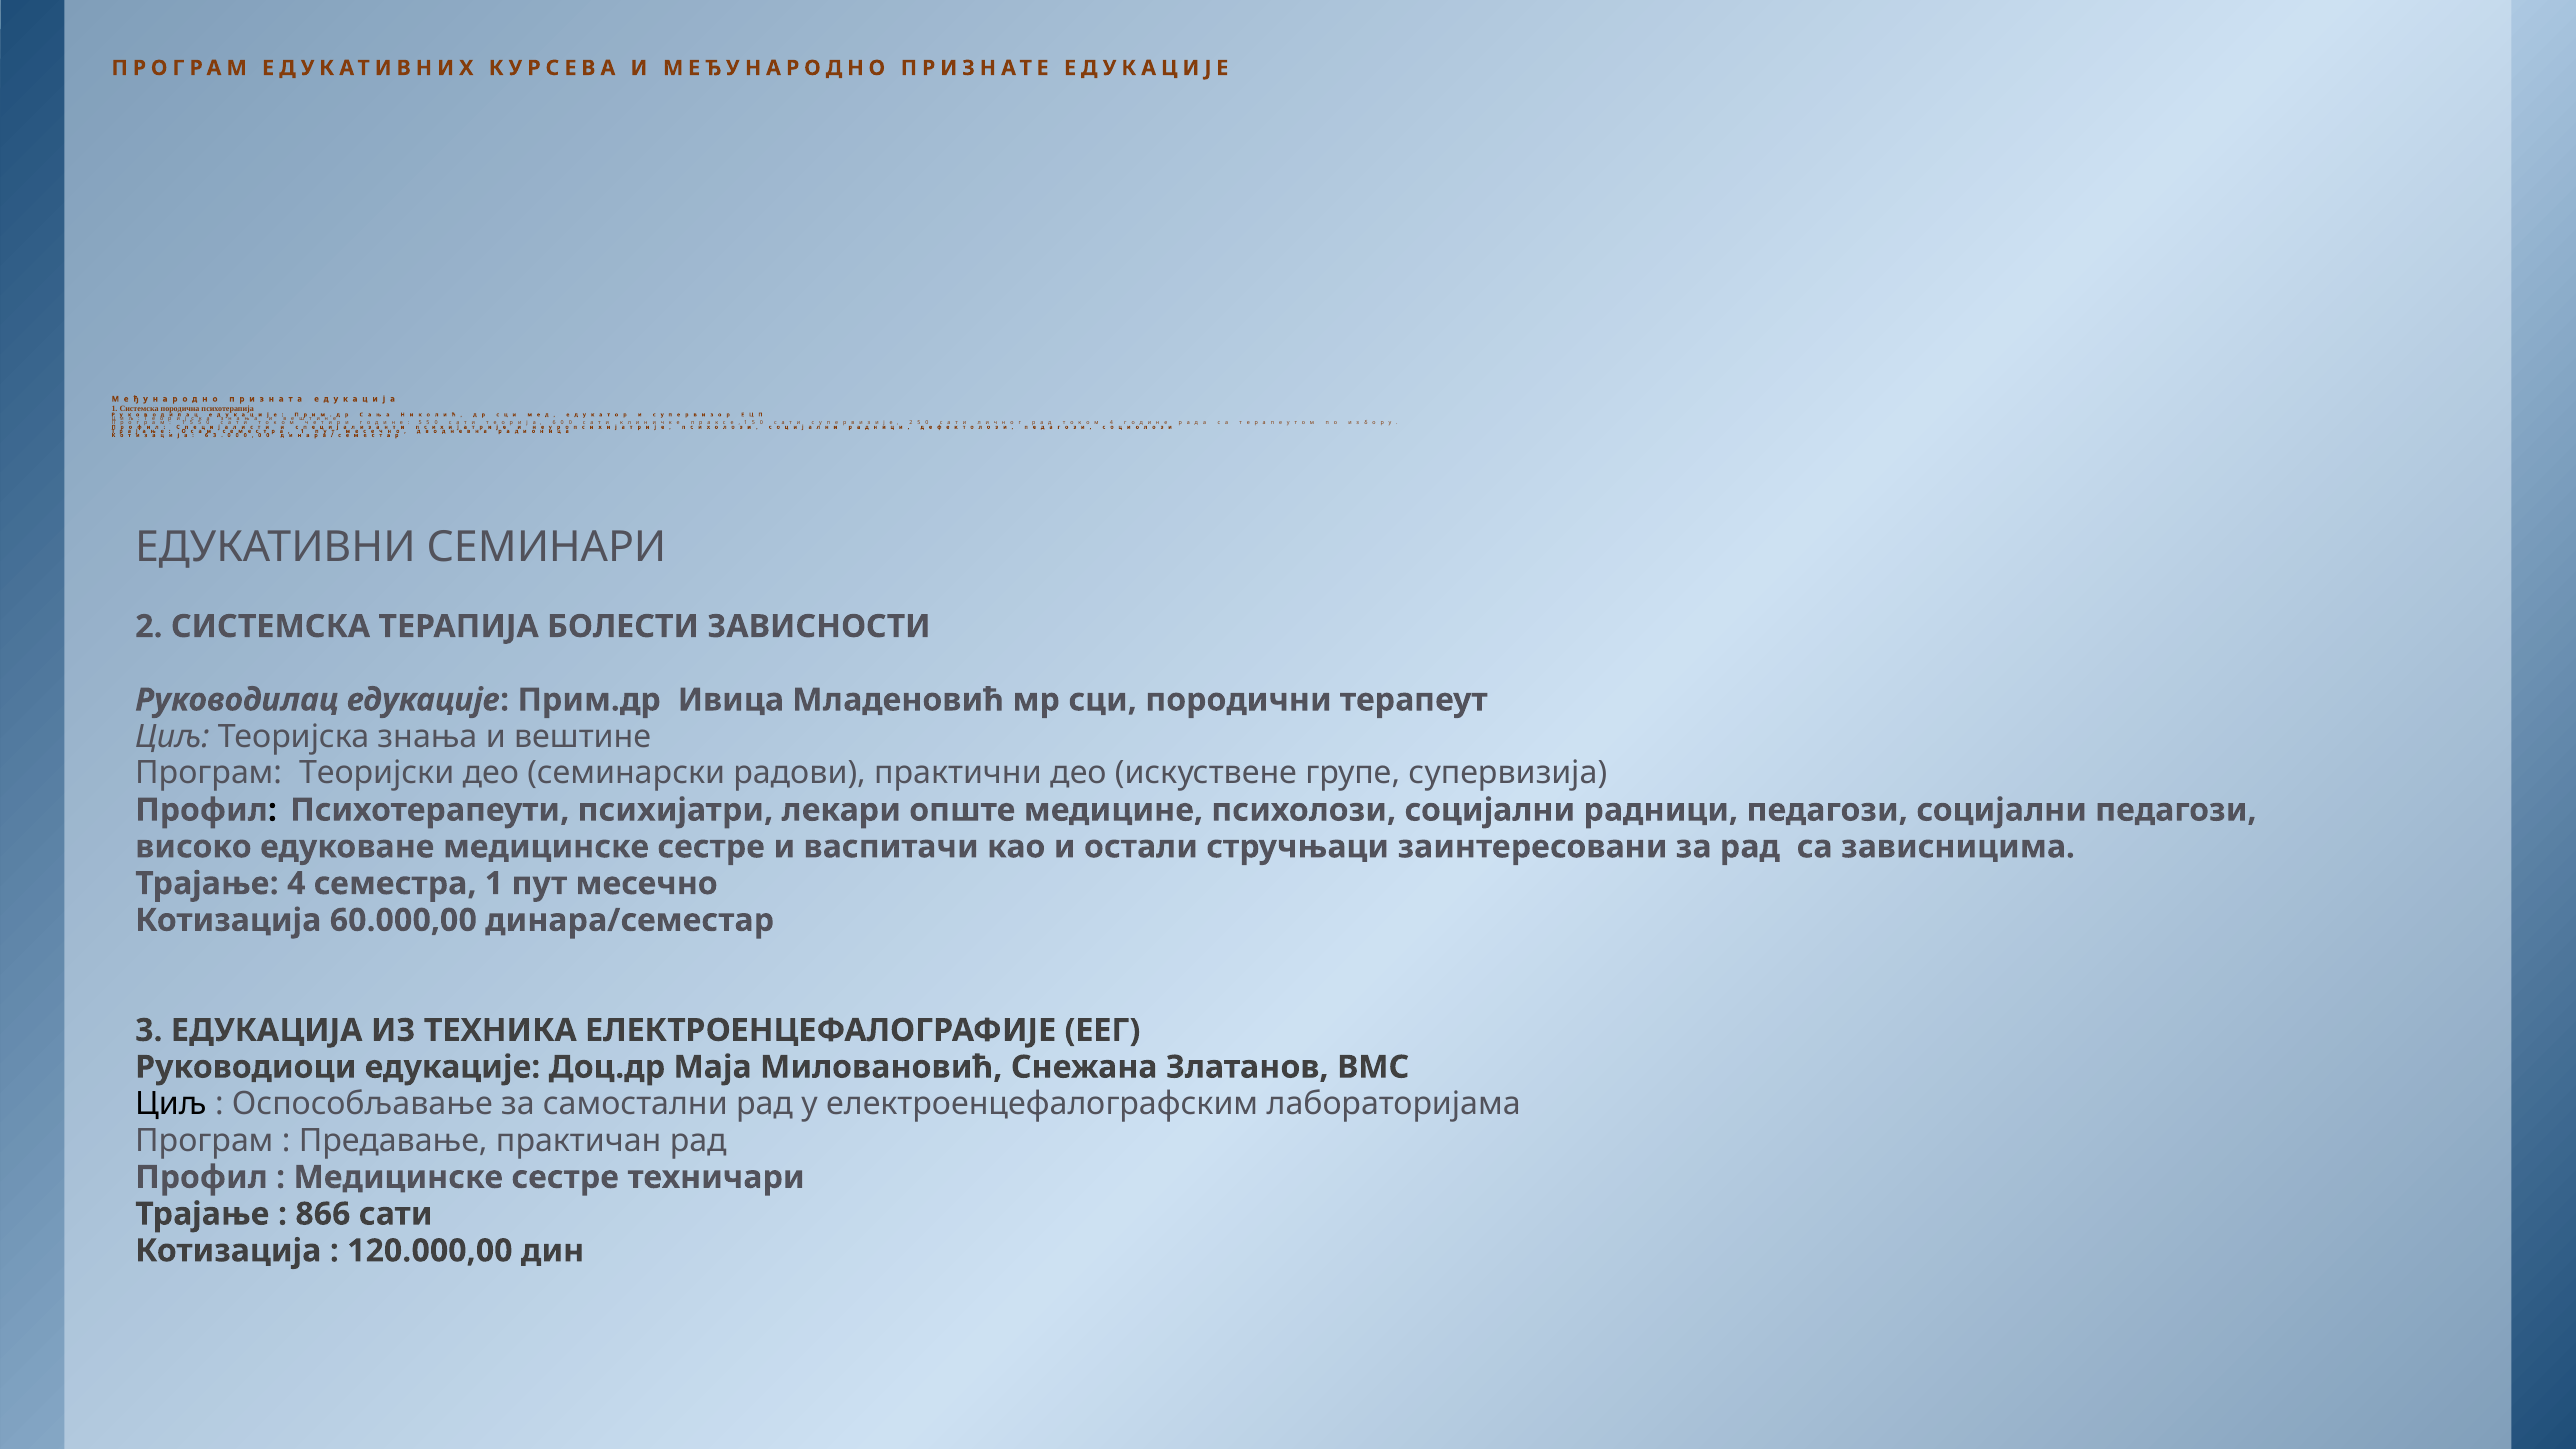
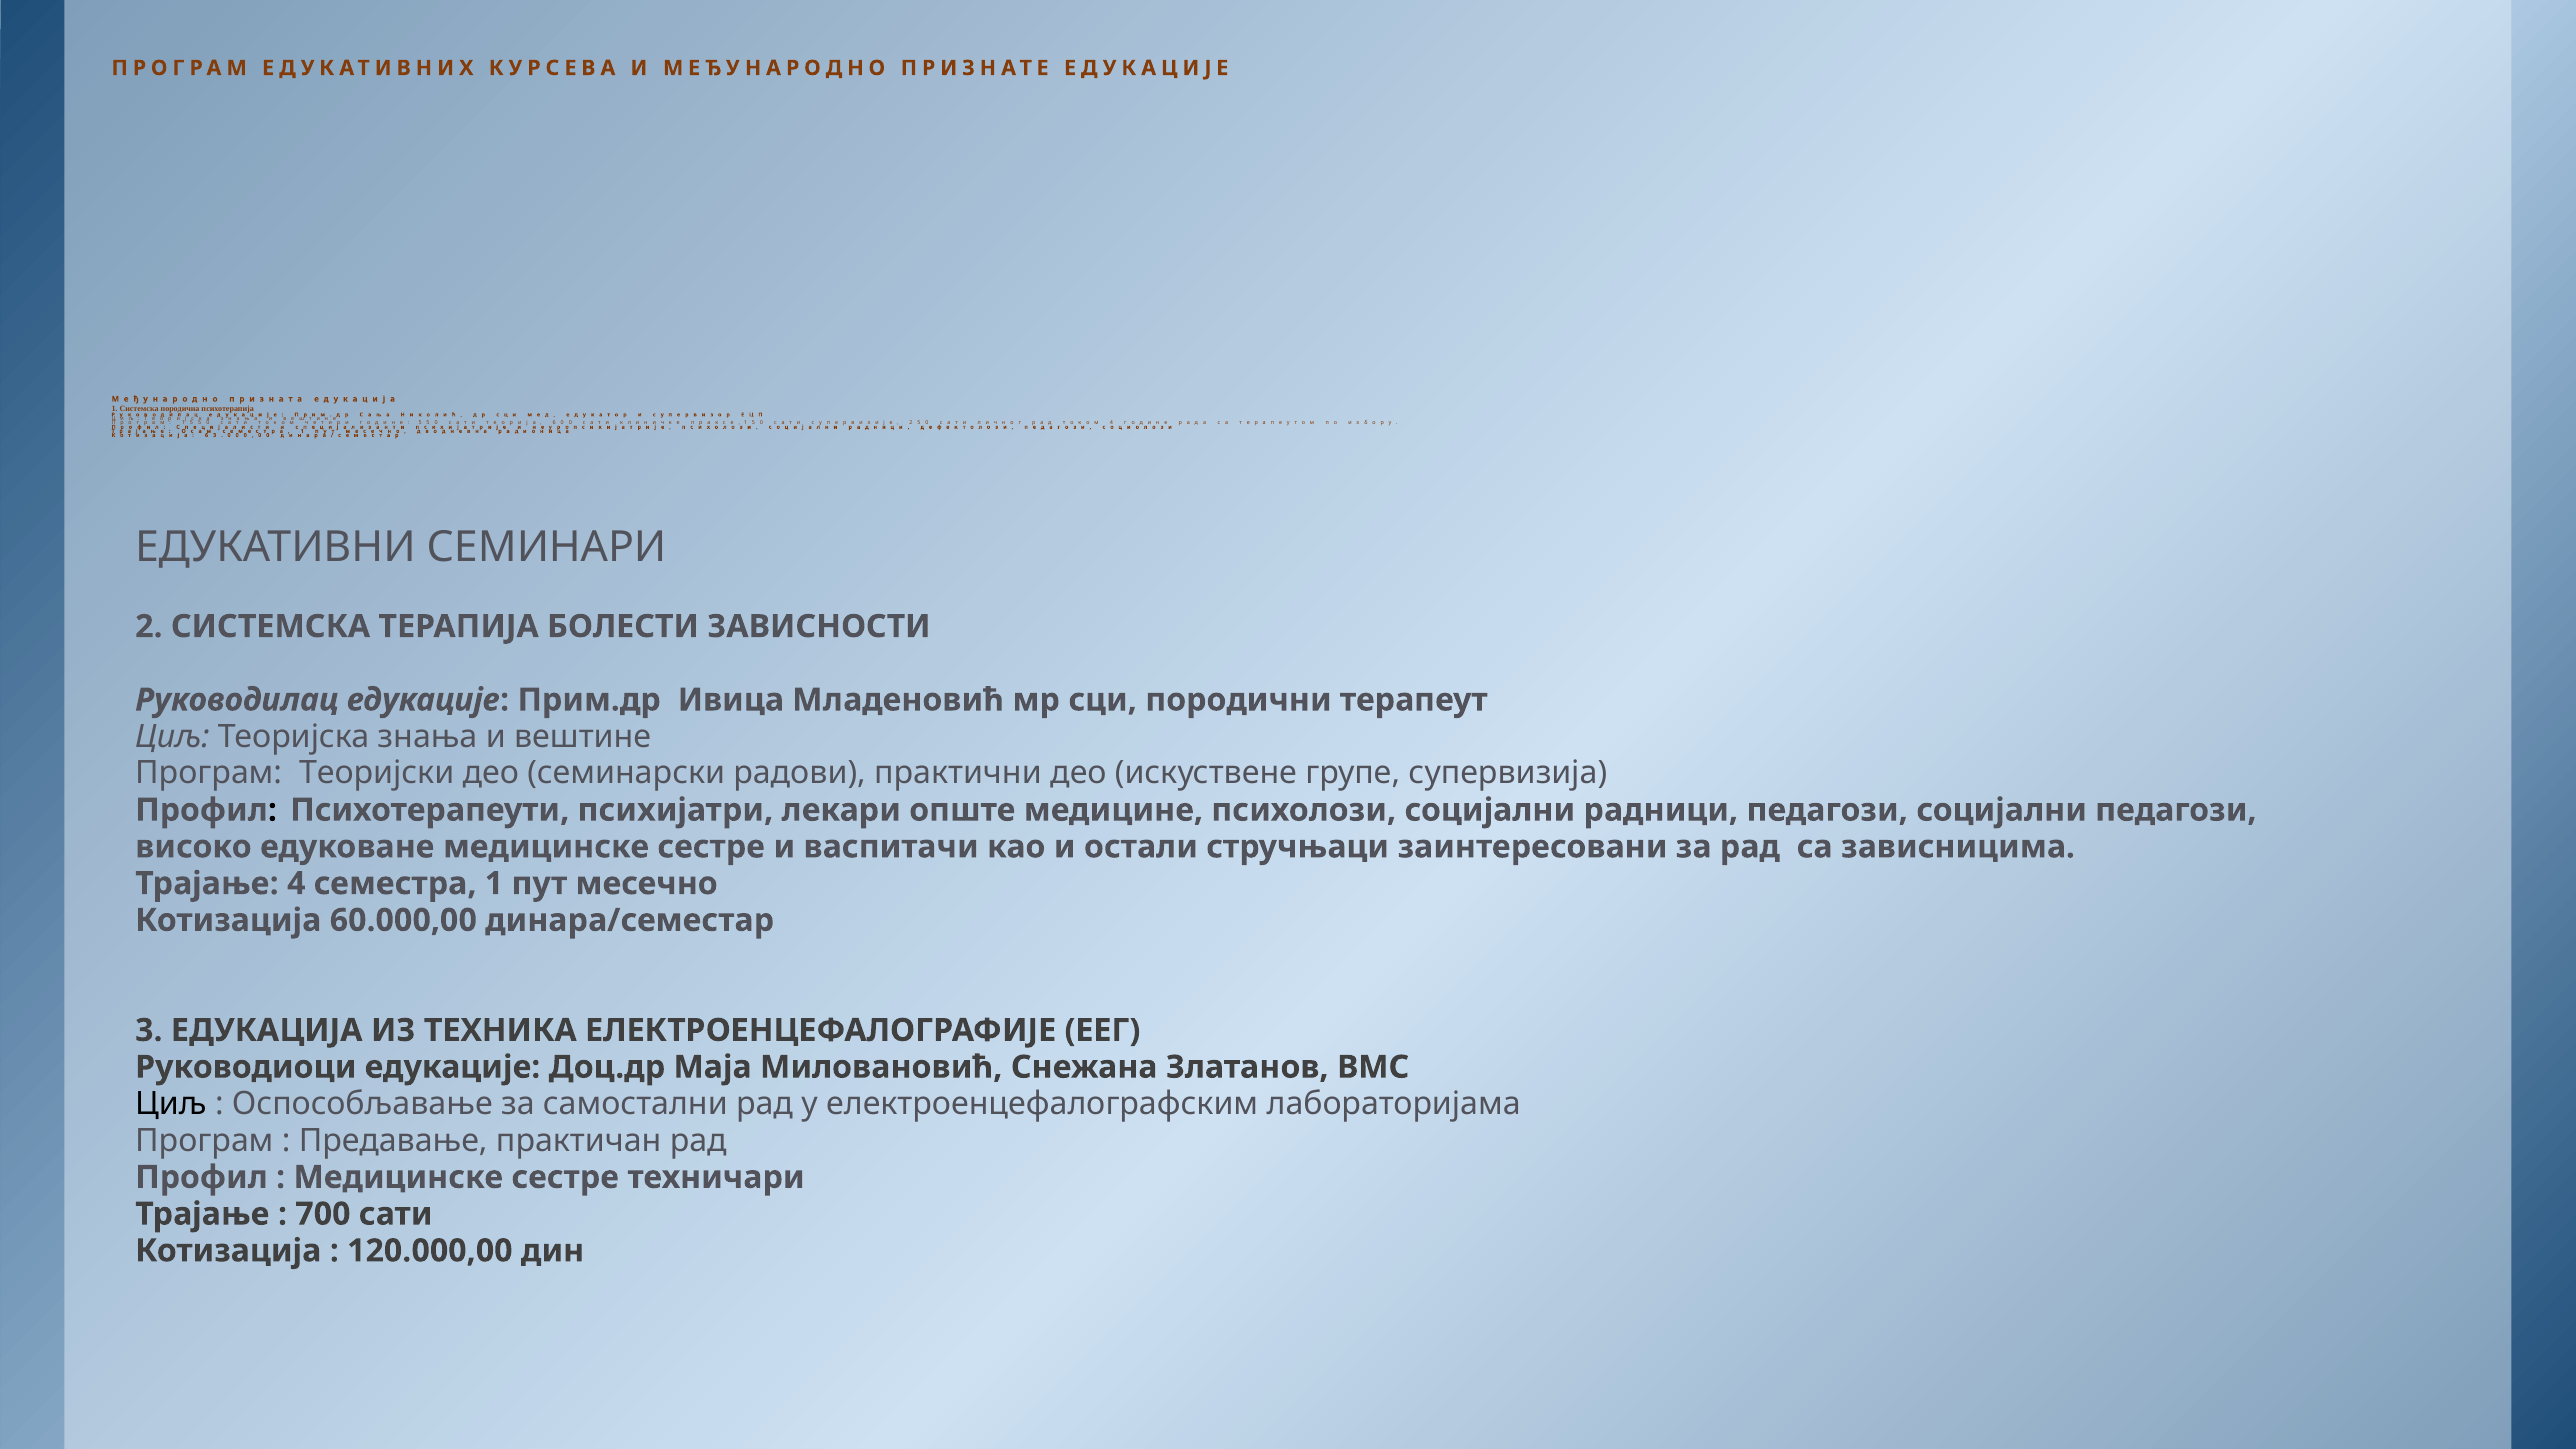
866: 866 -> 700
